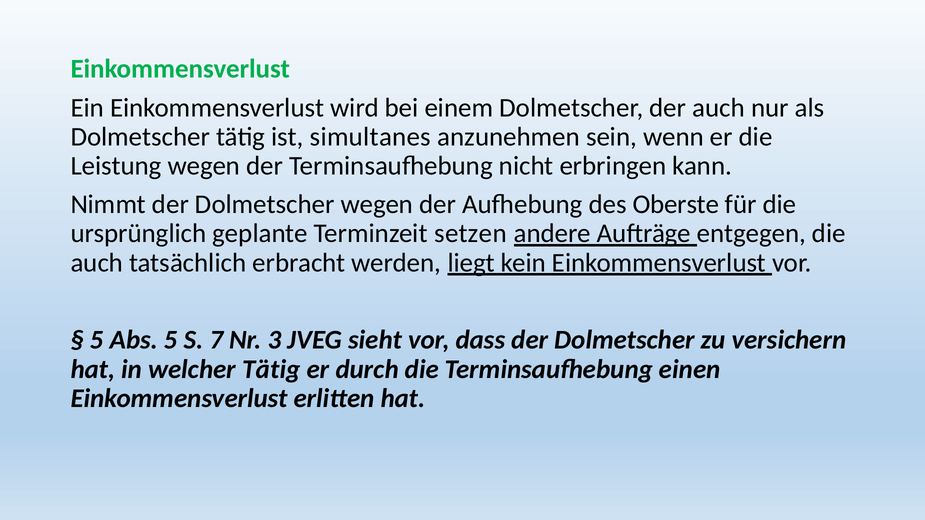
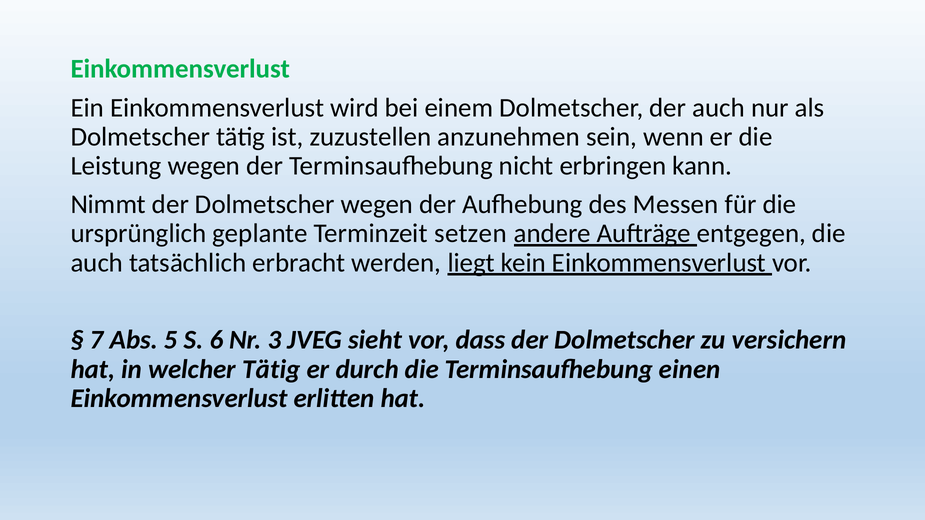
simultanes: simultanes -> zuzustellen
Oberste: Oberste -> Messen
5 at (97, 340): 5 -> 7
7: 7 -> 6
